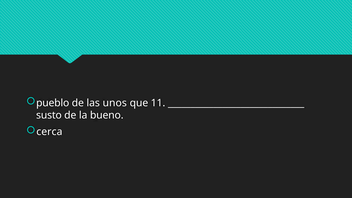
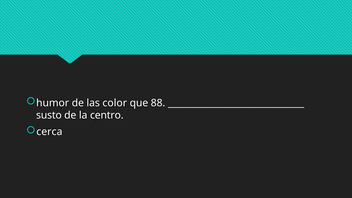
pueblo: pueblo -> humor
unos: unos -> color
11: 11 -> 88
bueno: bueno -> centro
